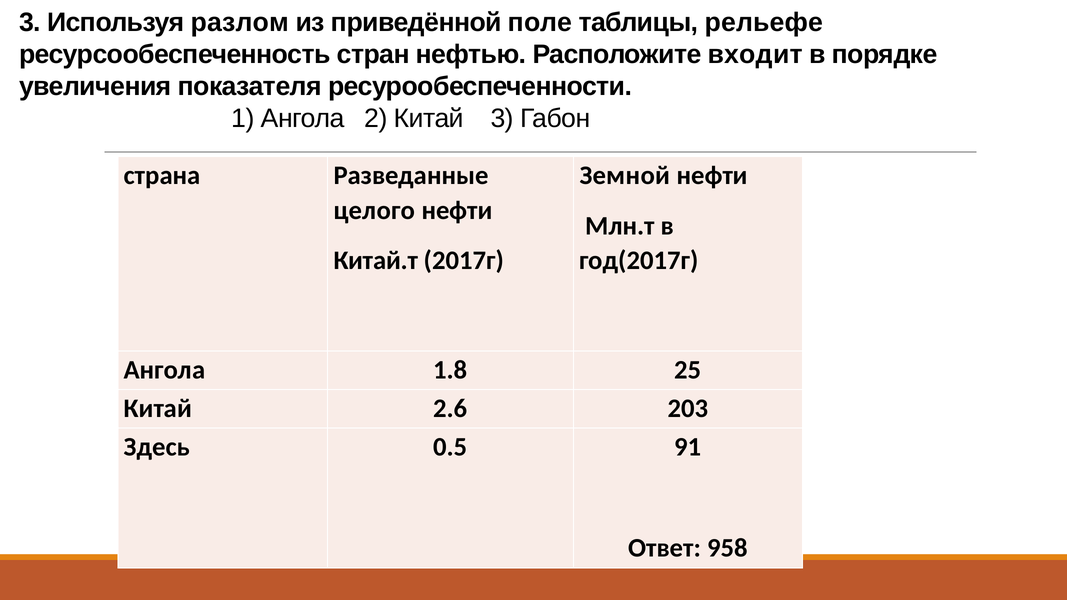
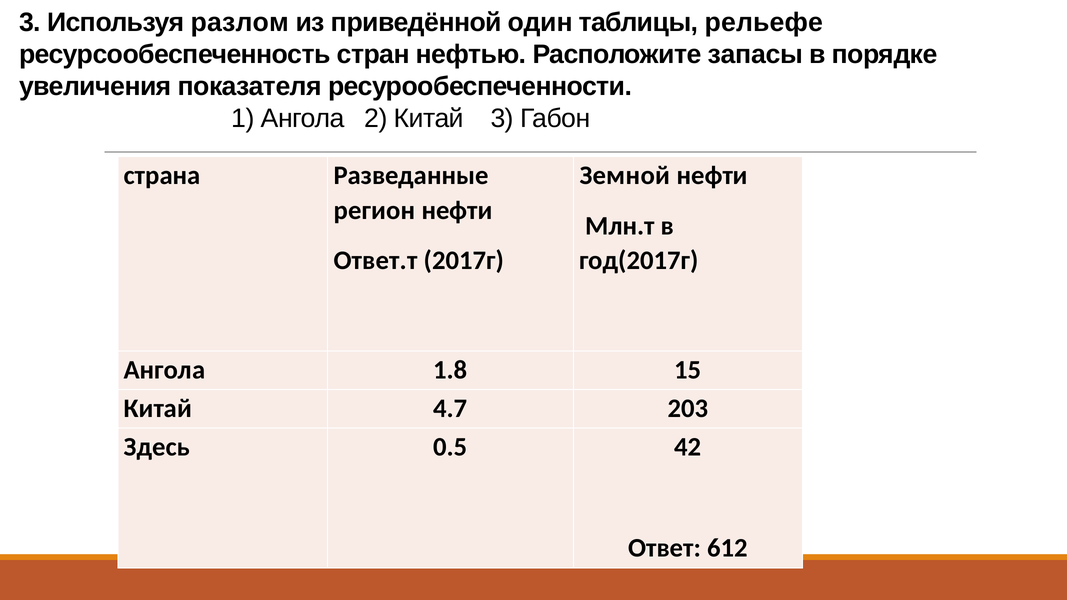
поле: поле -> один
входит: входит -> запасы
целого: целого -> регион
Китай.т: Китай.т -> Ответ.т
25: 25 -> 15
2.6: 2.6 -> 4.7
91: 91 -> 42
958: 958 -> 612
